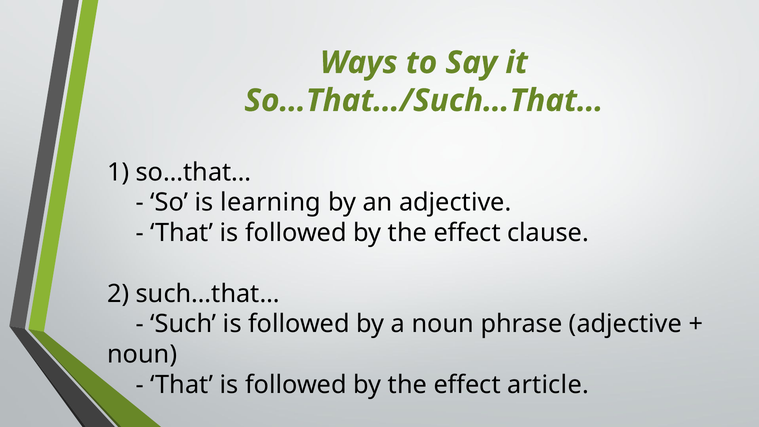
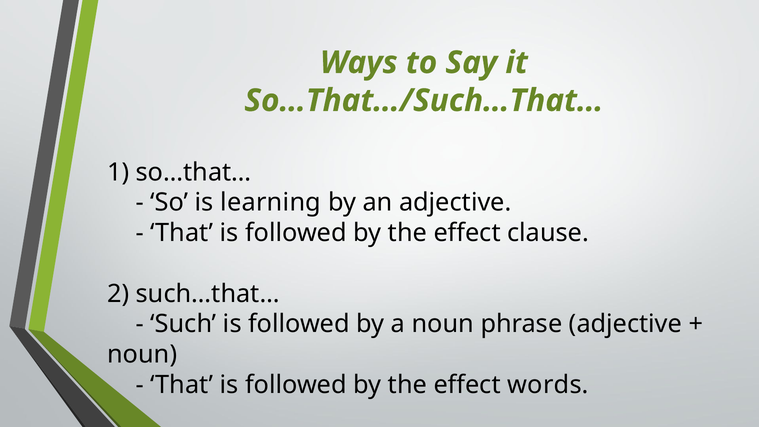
article: article -> words
